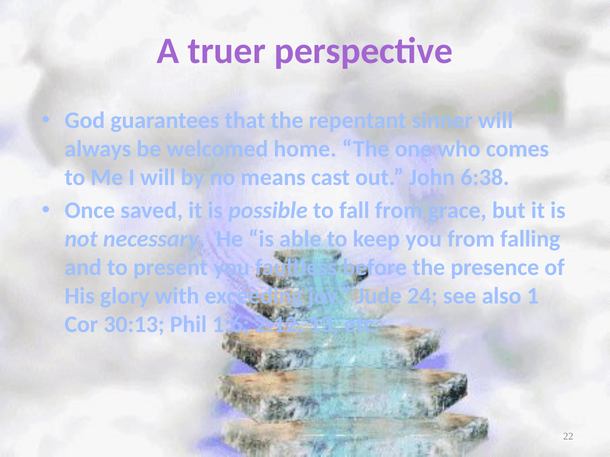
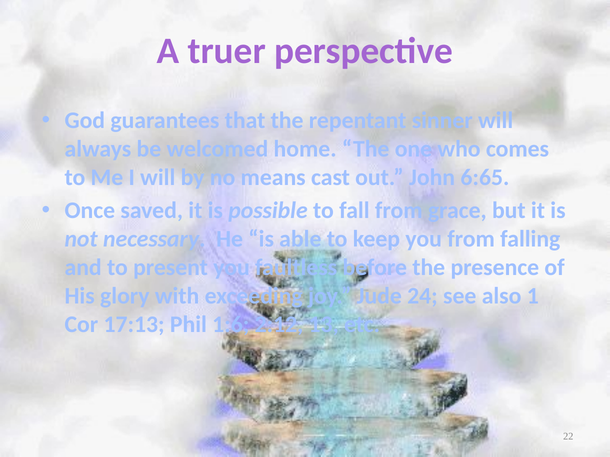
6:38: 6:38 -> 6:65
30:13: 30:13 -> 17:13
